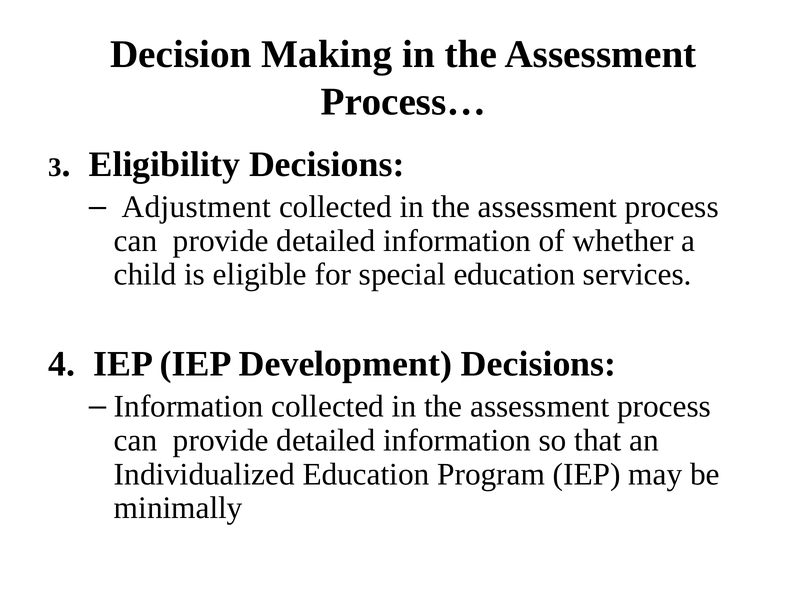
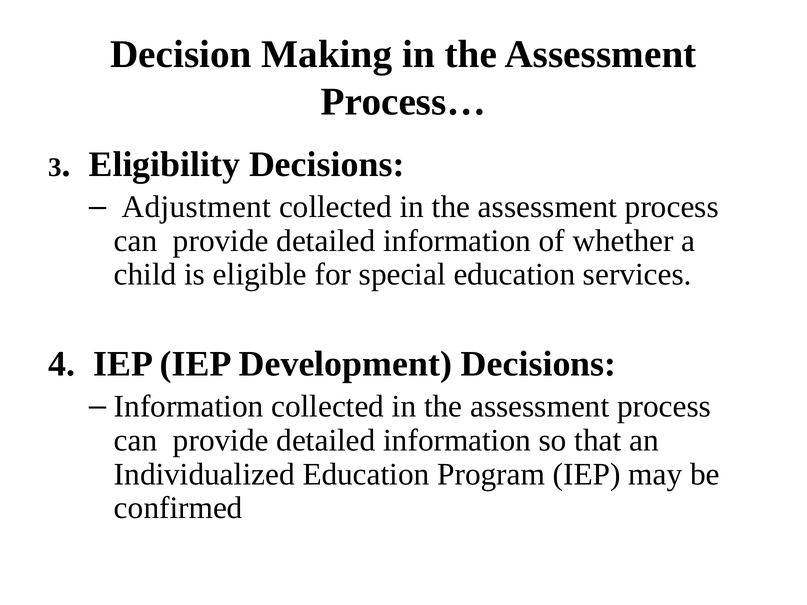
minimally: minimally -> confirmed
